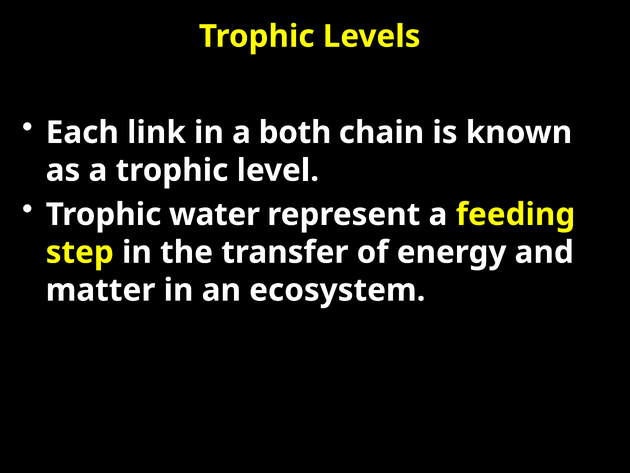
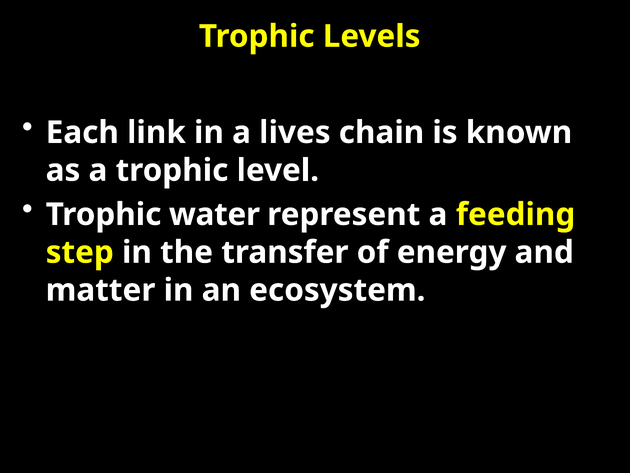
both: both -> lives
